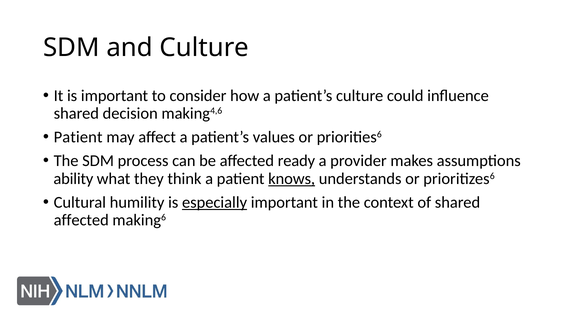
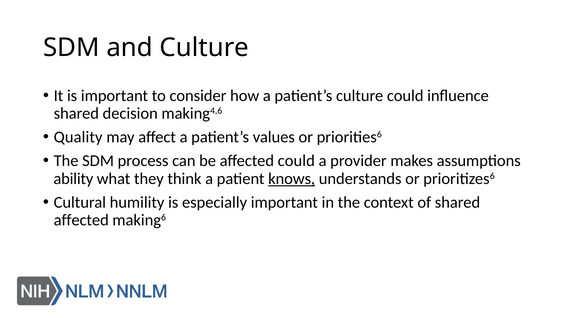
Patient at (78, 137): Patient -> Quality
affected ready: ready -> could
especially underline: present -> none
